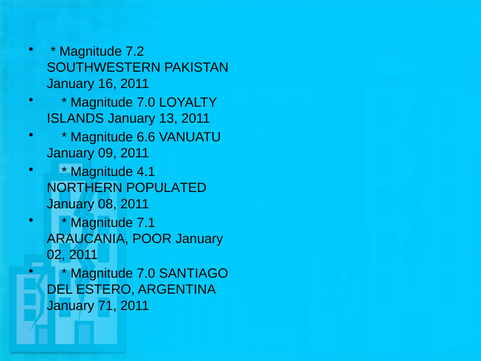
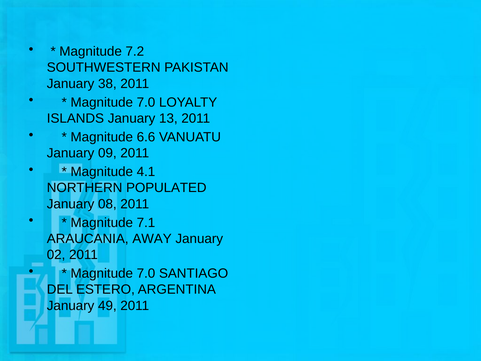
16: 16 -> 38
POOR: POOR -> AWAY
71: 71 -> 49
